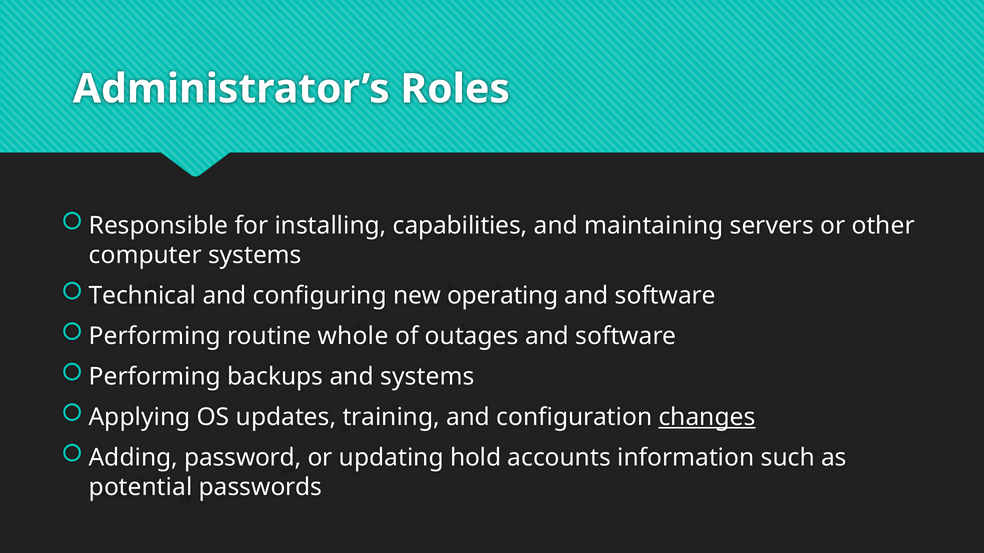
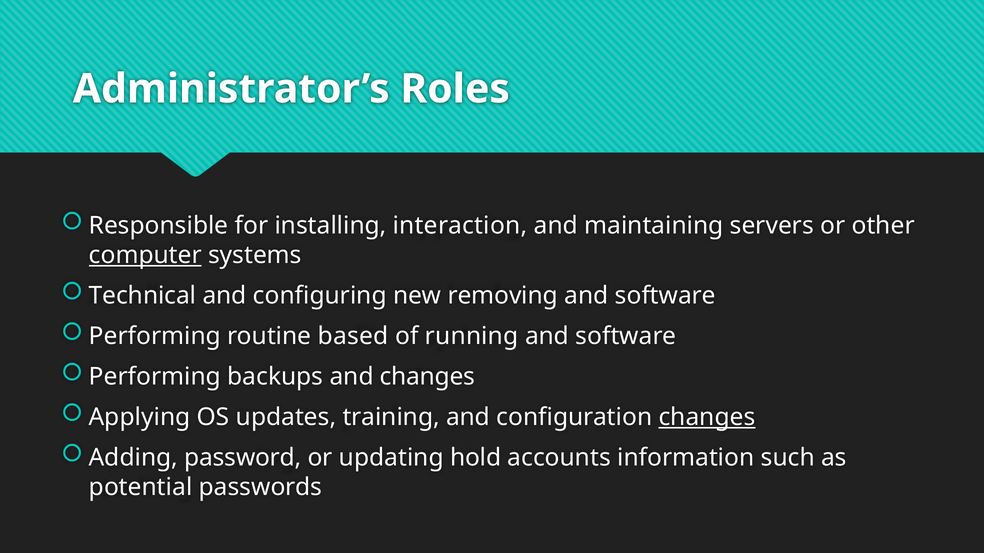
capabilities: capabilities -> interaction
computer underline: none -> present
operating: operating -> removing
whole: whole -> based
outages: outages -> running
and systems: systems -> changes
